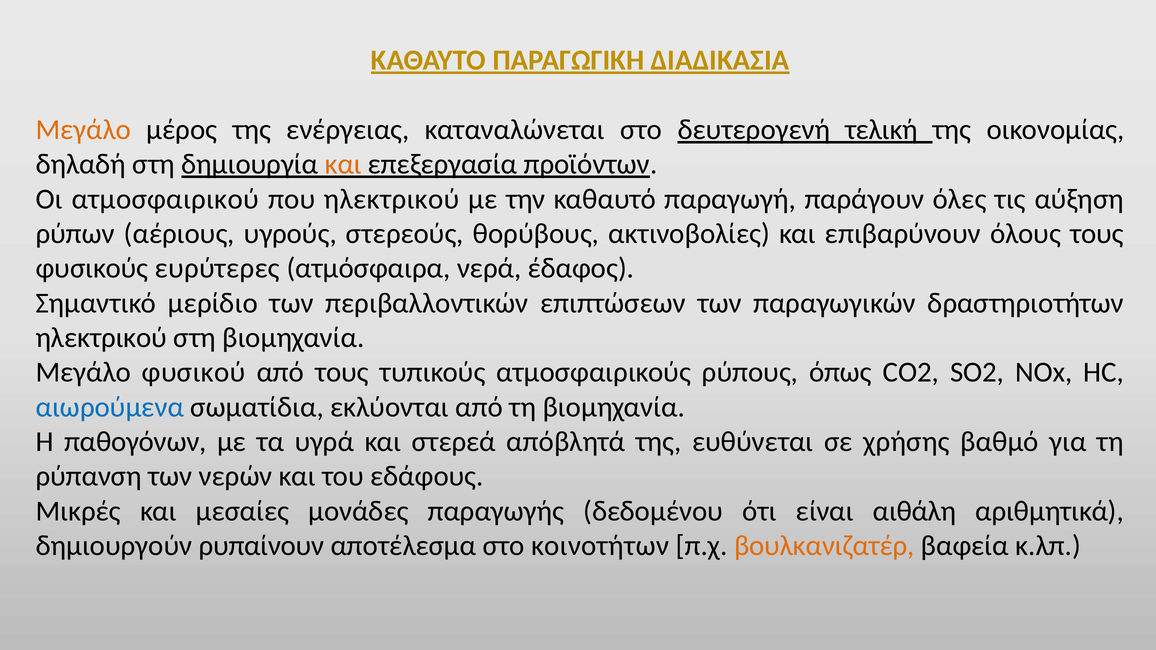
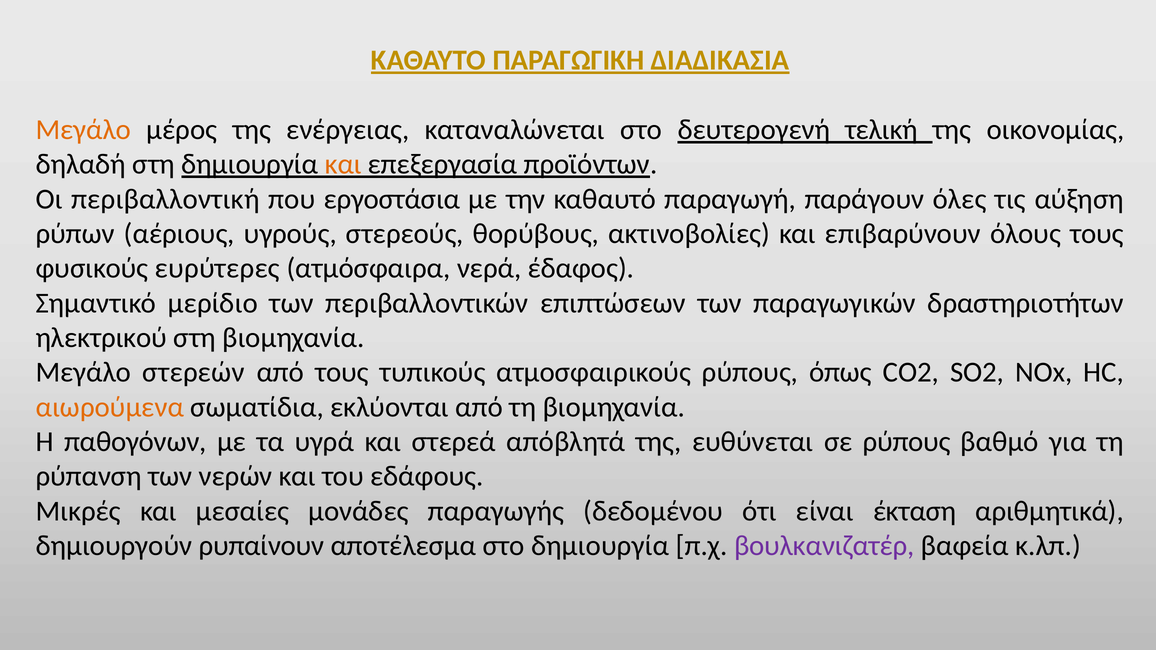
ατμοσφαιρικού: ατμοσφαιρικού -> περιβαλλοντική
που ηλεκτρικού: ηλεκτρικού -> εργοστάσια
φυσικού: φυσικού -> στερεών
αιωρούμενα colour: blue -> orange
σε χρήσης: χρήσης -> ρύπους
αιθάλη: αιθάλη -> έκταση
στο κοινοτήτων: κοινοτήτων -> δημιουργία
βουλκανιζατέρ colour: orange -> purple
